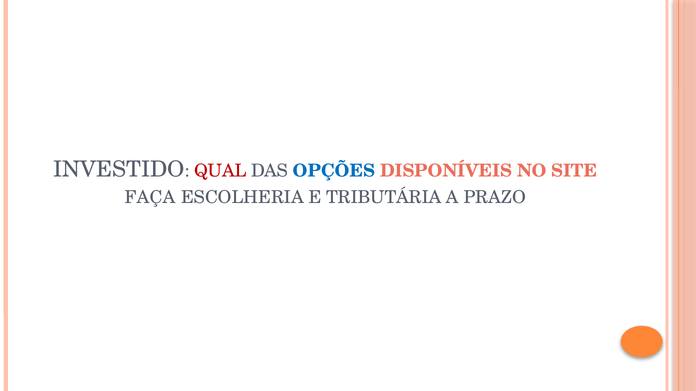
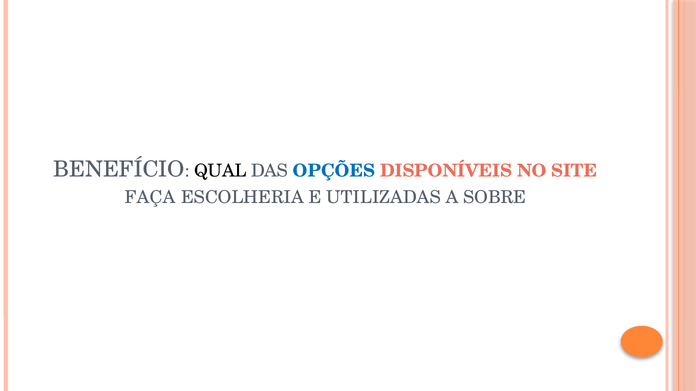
INVESTIDO: INVESTIDO -> BENEFÍCIO
QUAL colour: red -> black
TRIBUTÁRIA: TRIBUTÁRIA -> UTILIZADAS
PRAZO: PRAZO -> SOBRE
